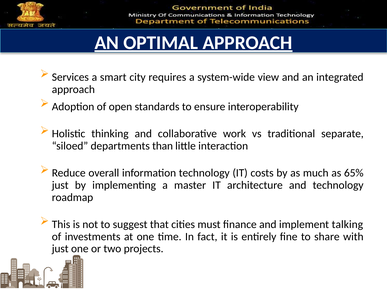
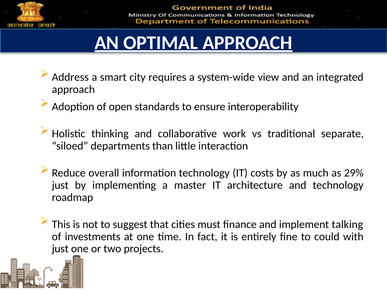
Services: Services -> Address
65%: 65% -> 29%
share: share -> could
